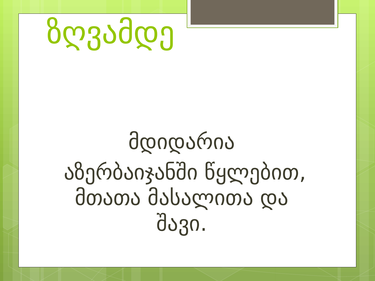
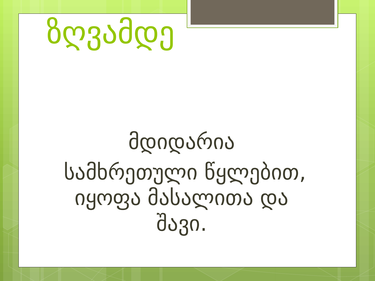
აზერბაიჯანში: აზერბაიჯანში -> სამხრეთული
მთათა: მთათა -> იყოფა
